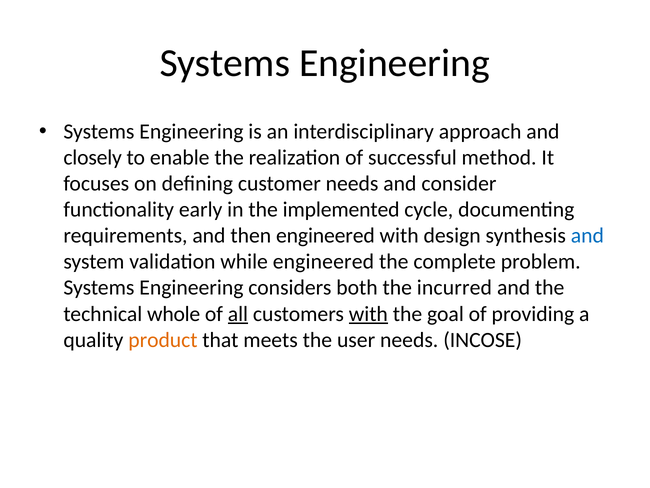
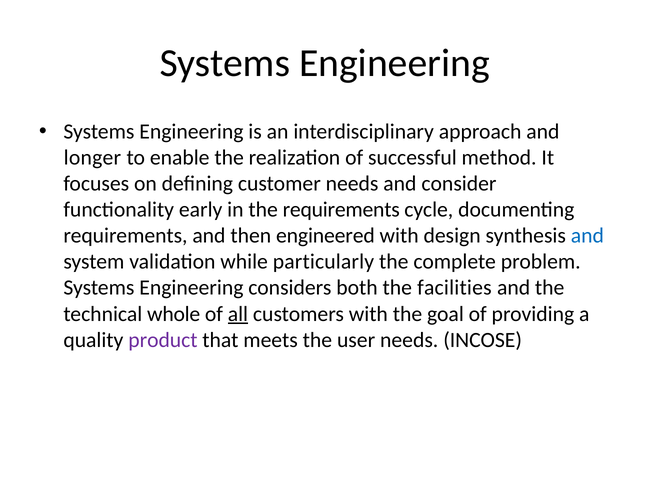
closely: closely -> longer
the implemented: implemented -> requirements
while engineered: engineered -> particularly
incurred: incurred -> facilities
with at (368, 314) underline: present -> none
product colour: orange -> purple
